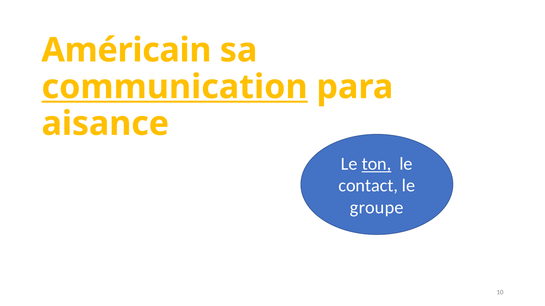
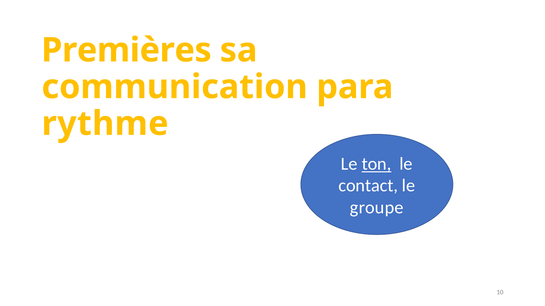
Américain: Américain -> Premières
communication underline: present -> none
aisance: aisance -> rythme
